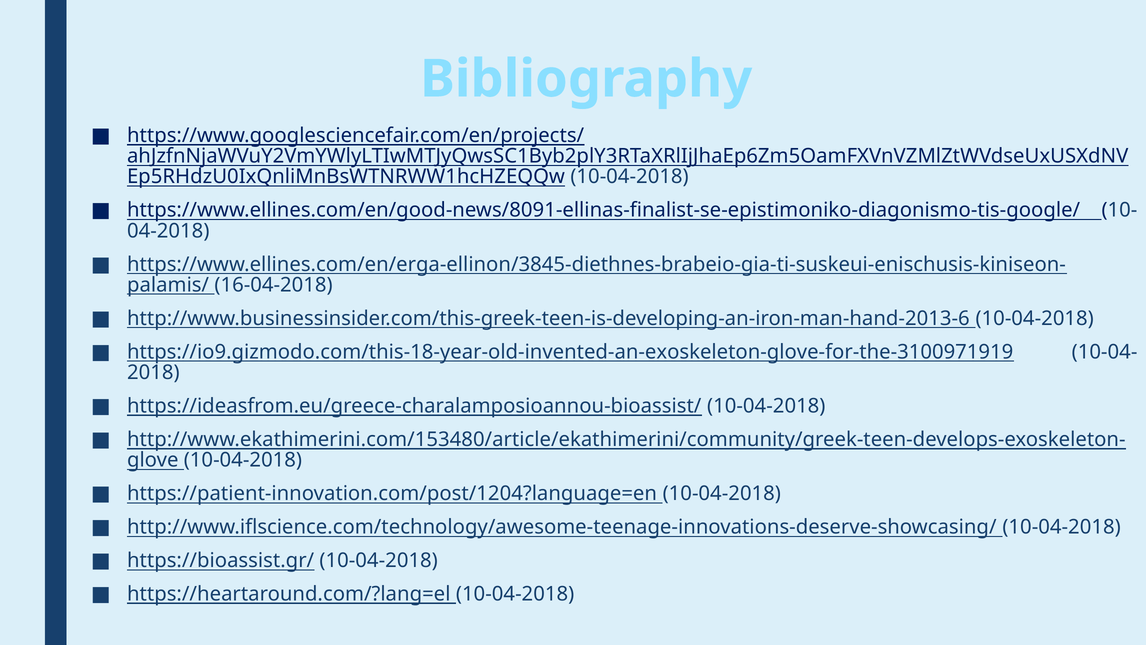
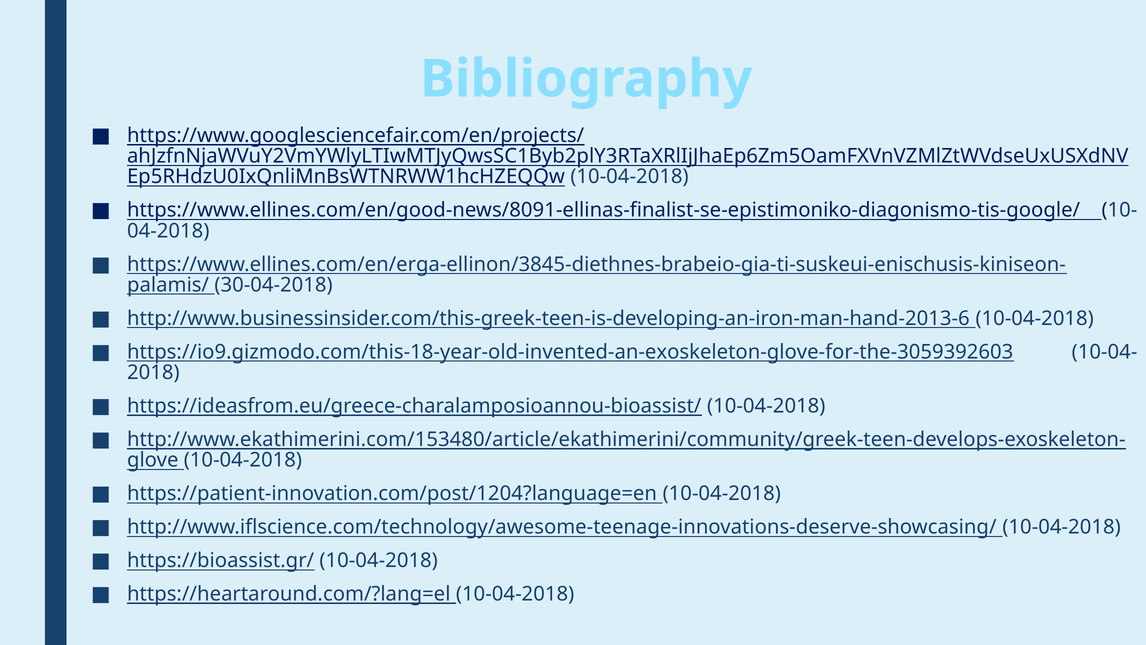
16-04-2018: 16-04-2018 -> 30-04-2018
https://io9.gizmodo.com/this-18-year-old-invented-an-exoskeleton-glove-for-the-3100971919: https://io9.gizmodo.com/this-18-year-old-invented-an-exoskeleton-glove-for-the-3100971919 -> https://io9.gizmodo.com/this-18-year-old-invented-an-exoskeleton-glove-for-the-3059392603
